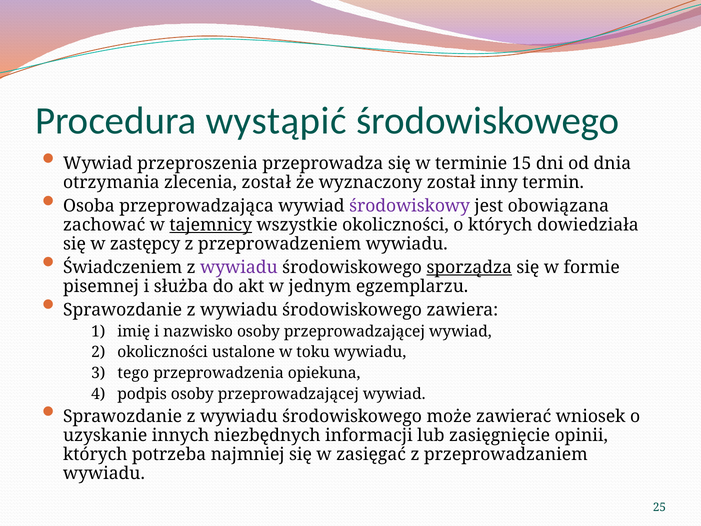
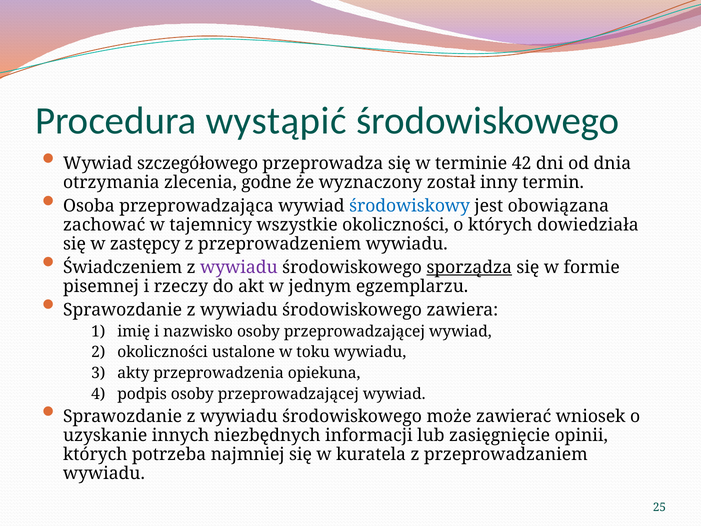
przeproszenia: przeproszenia -> szczegółowego
15: 15 -> 42
zlecenia został: został -> godne
środowiskowy colour: purple -> blue
tajemnicy underline: present -> none
służba: służba -> rzeczy
tego: tego -> akty
zasięgać: zasięgać -> kuratela
